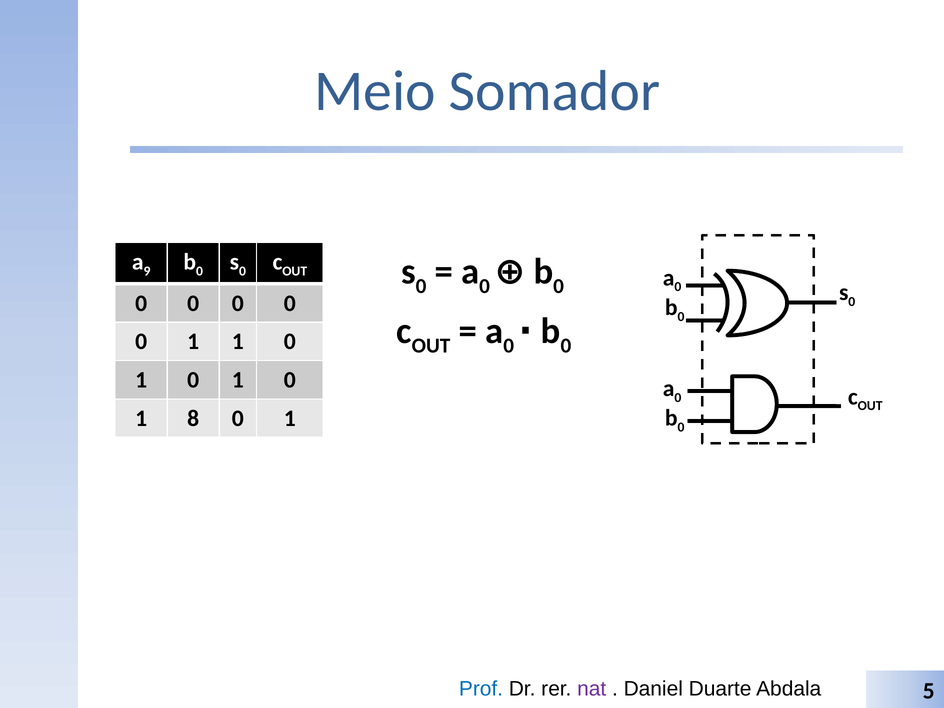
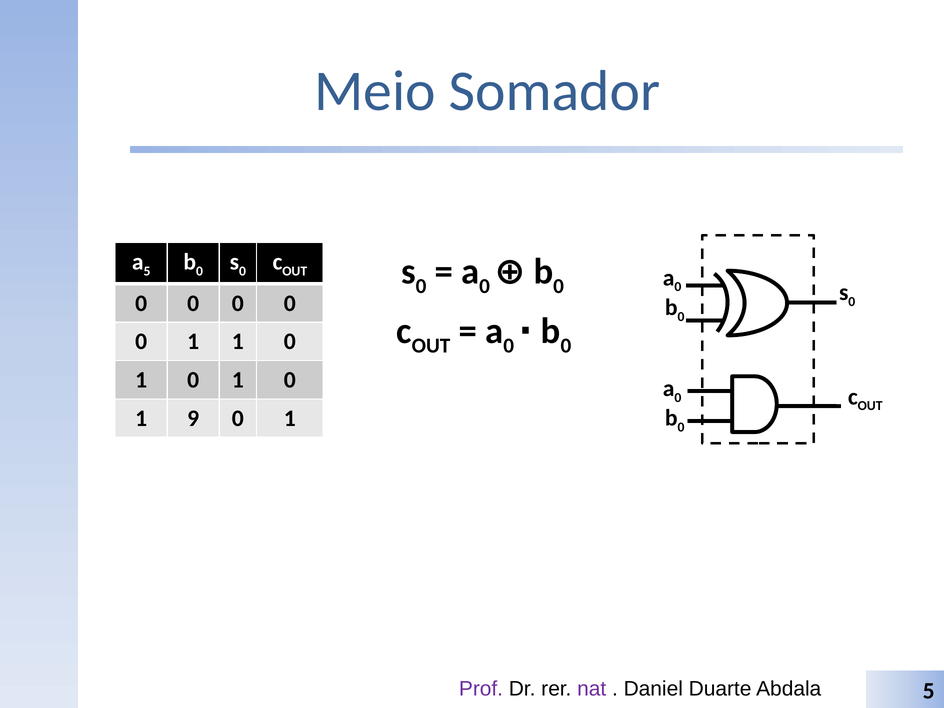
9 at (147, 271): 9 -> 5
8: 8 -> 9
Prof colour: blue -> purple
